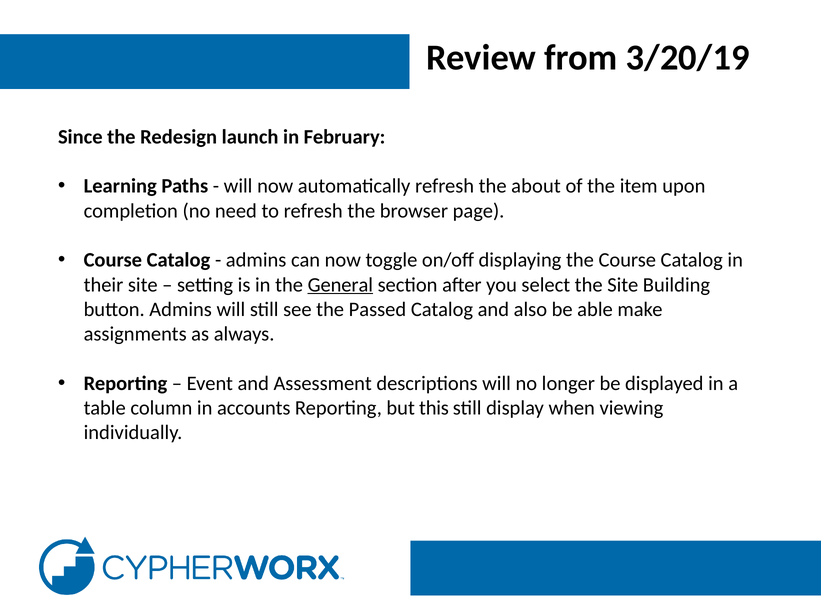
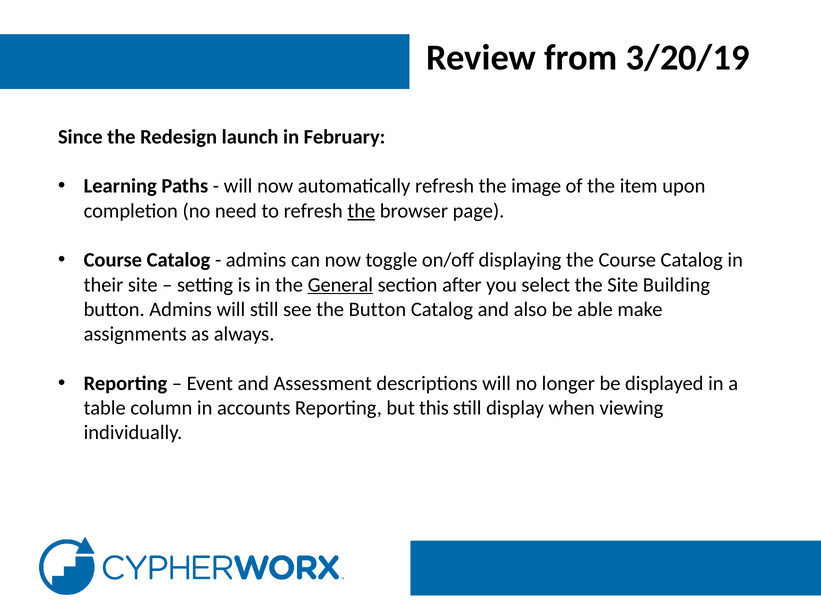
about: about -> image
the at (361, 211) underline: none -> present
the Passed: Passed -> Button
